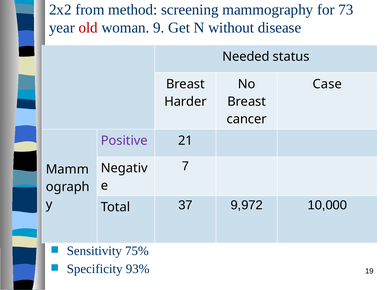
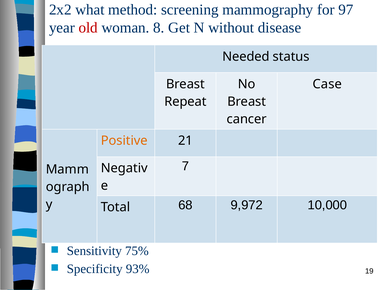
from: from -> what
73: 73 -> 97
9: 9 -> 8
Harder: Harder -> Repeat
Positive colour: purple -> orange
37: 37 -> 68
